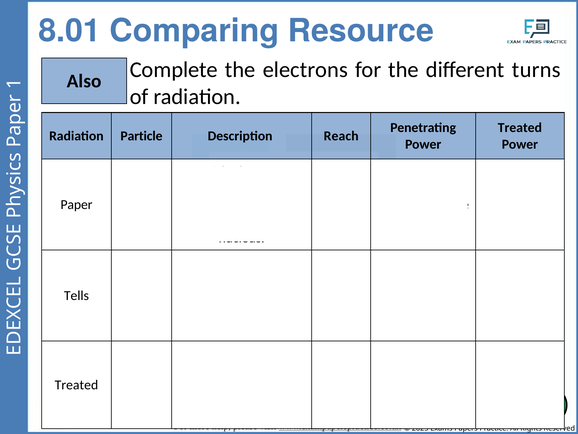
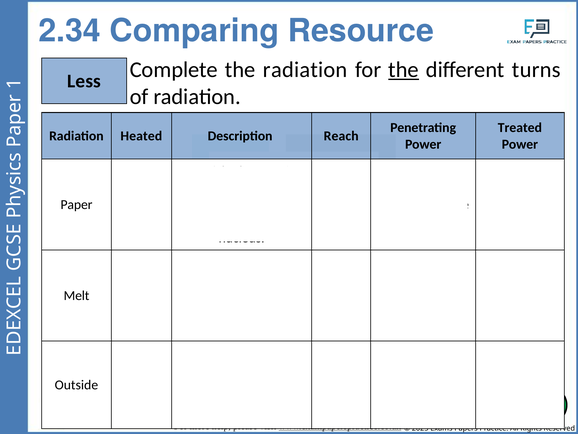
8.01: 8.01 -> 2.34
Also at (84, 81): Also -> Less
the electrons: electrons -> radiation
the at (404, 70) underline: none -> present
Radiation Particle: Particle -> Heated
Tells: Tells -> Melt
Treated at (76, 385): Treated -> Outside
